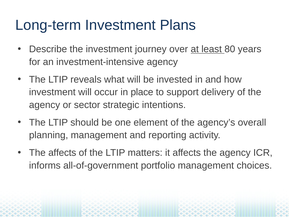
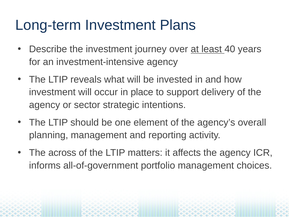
80: 80 -> 40
The affects: affects -> across
